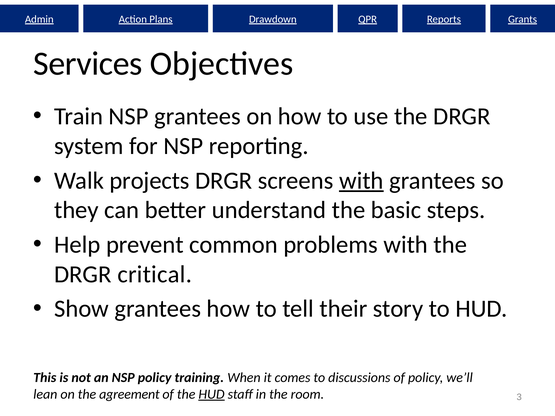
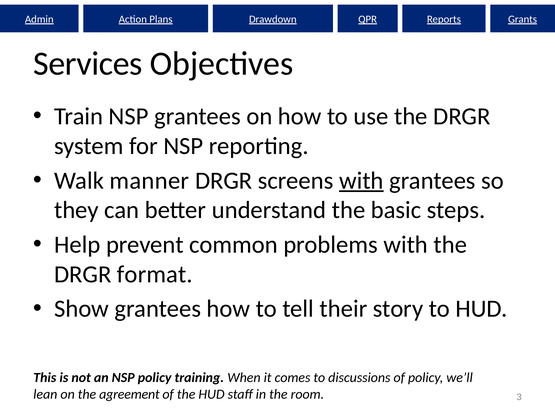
projects: projects -> manner
critical: critical -> format
HUD at (212, 394) underline: present -> none
